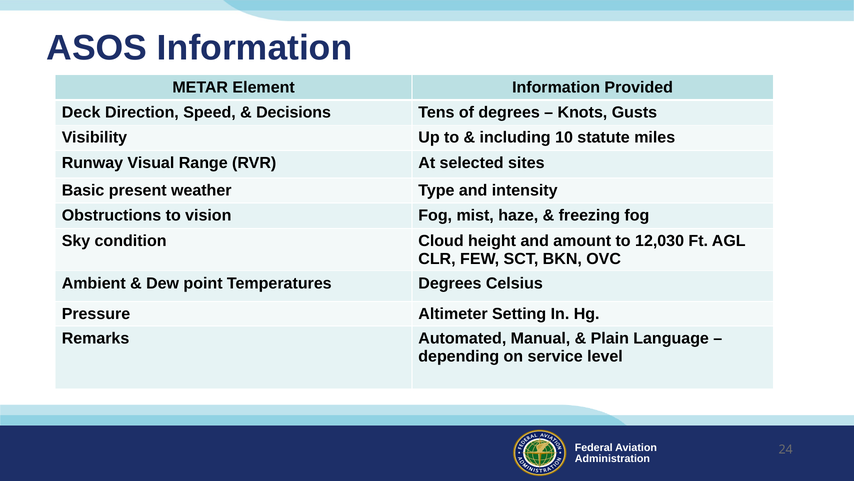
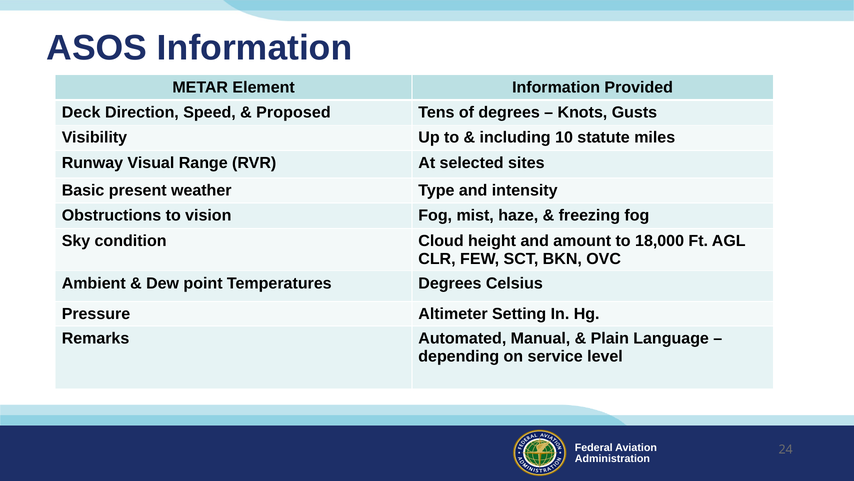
Decisions: Decisions -> Proposed
12,030: 12,030 -> 18,000
